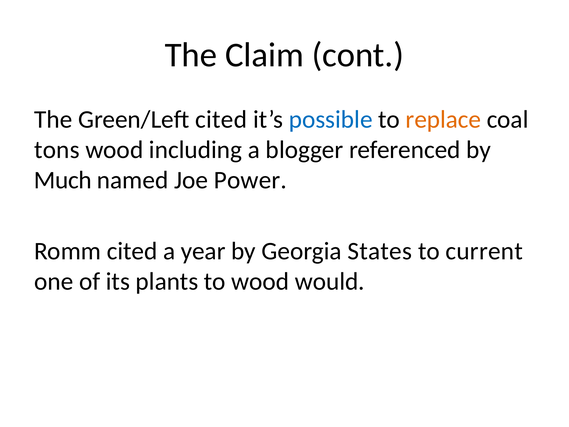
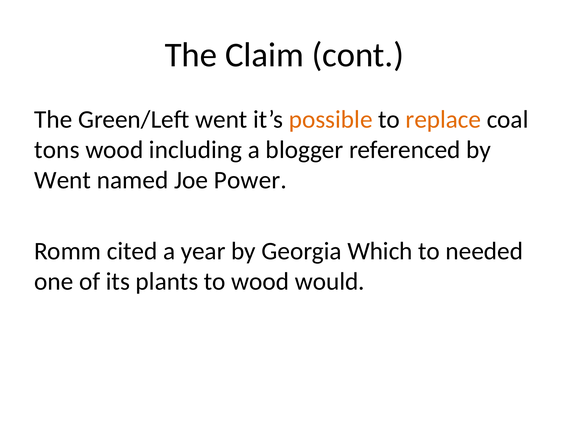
Green/Left cited: cited -> went
possible colour: blue -> orange
Much at (63, 180): Much -> Went
States: States -> Which
current: current -> needed
